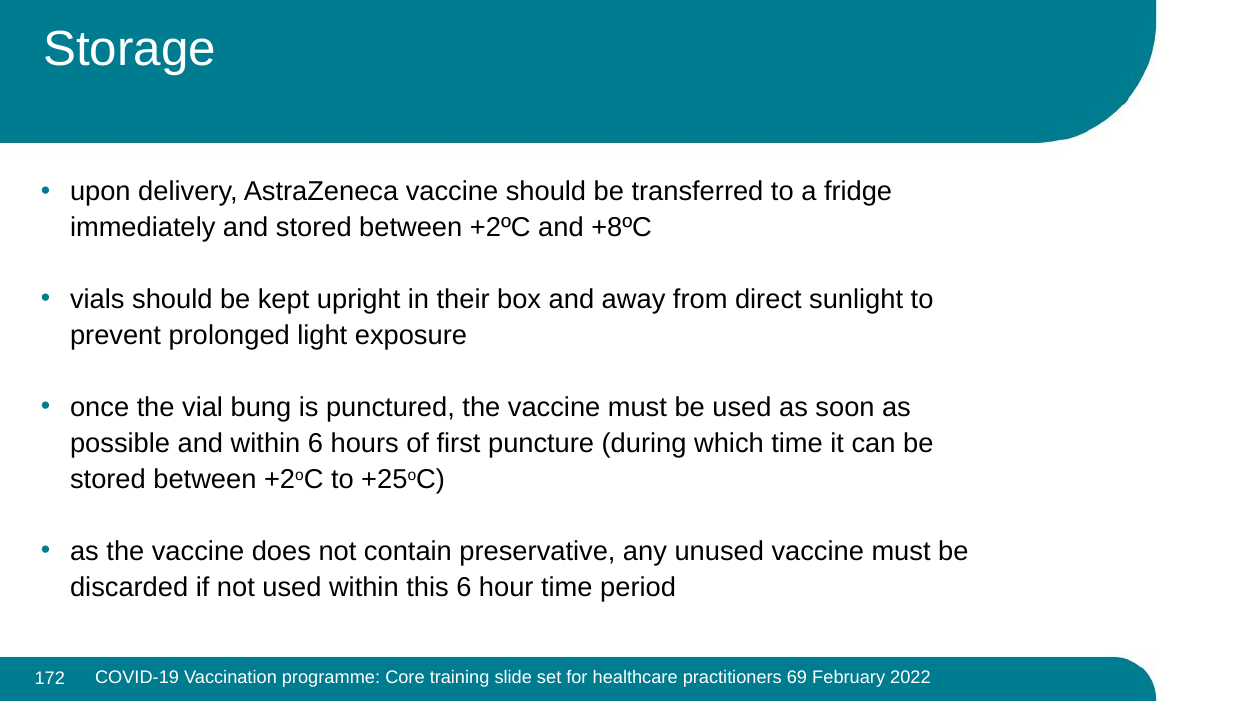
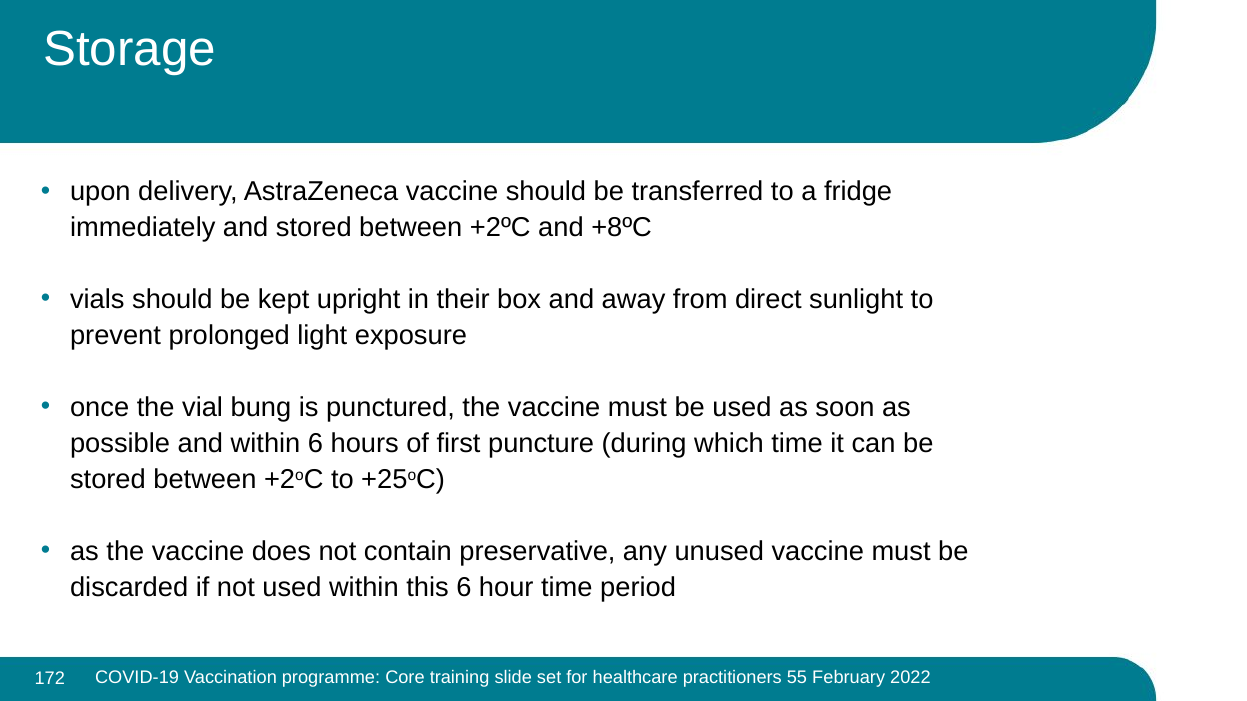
69: 69 -> 55
